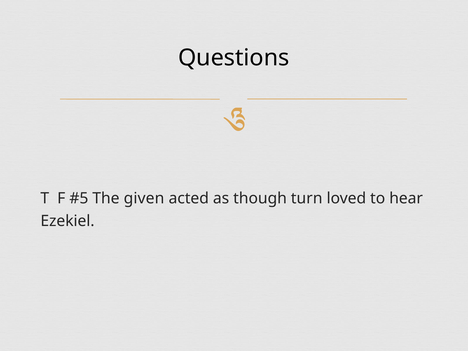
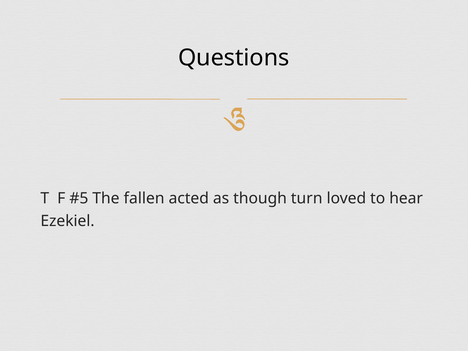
given: given -> fallen
